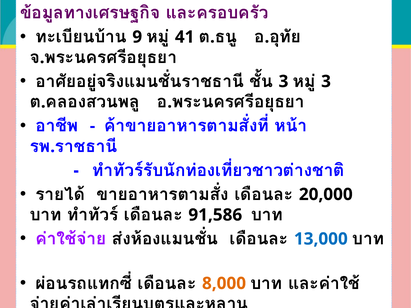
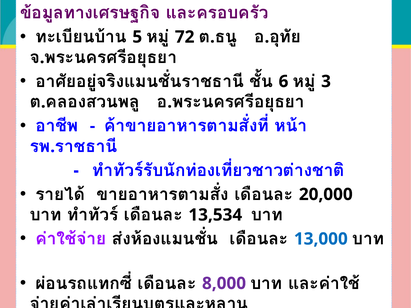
9: 9 -> 5
41: 41 -> 72
3 at (283, 82): 3 -> 6
91,586: 91,586 -> 13,534
8,000 colour: orange -> purple
